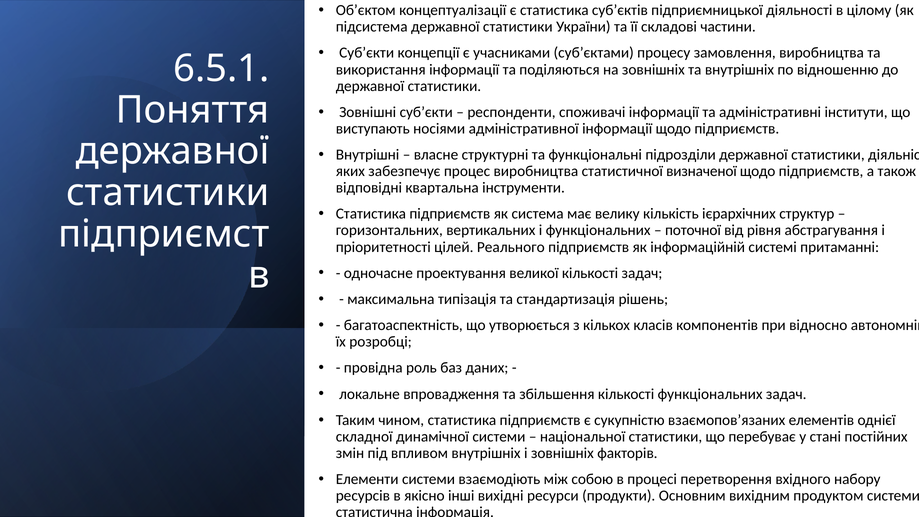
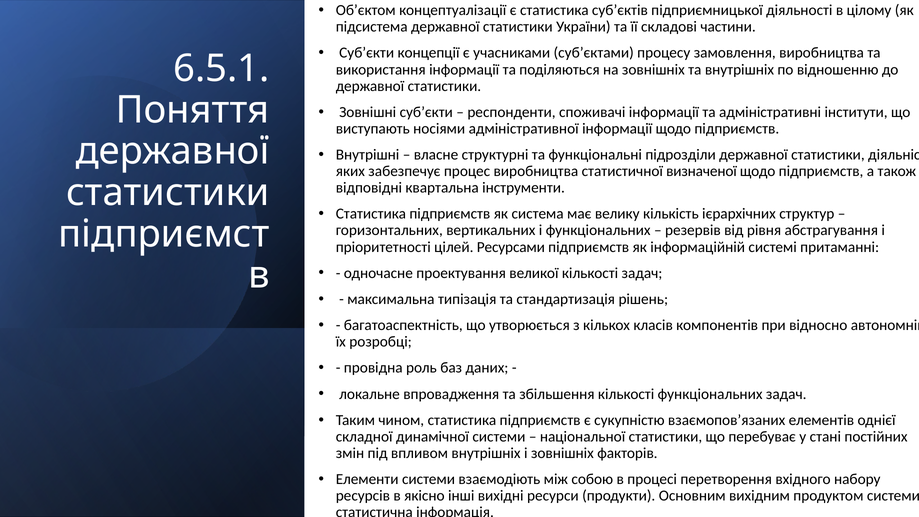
поточної: поточної -> резервів
Реального: Реального -> Ресурсами
